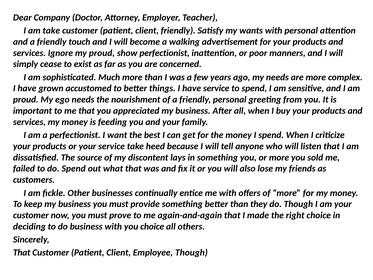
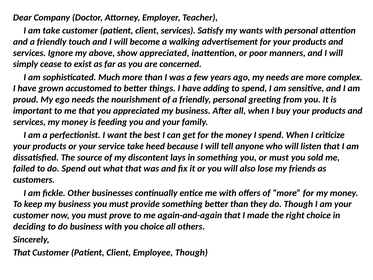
client friendly: friendly -> services
my proud: proud -> above
show perfectionist: perfectionist -> appreciated
have service: service -> adding
or more: more -> must
